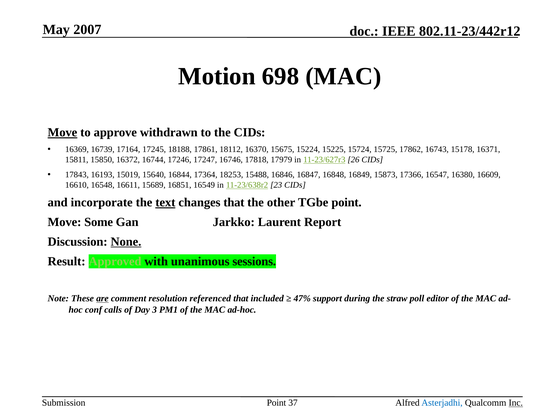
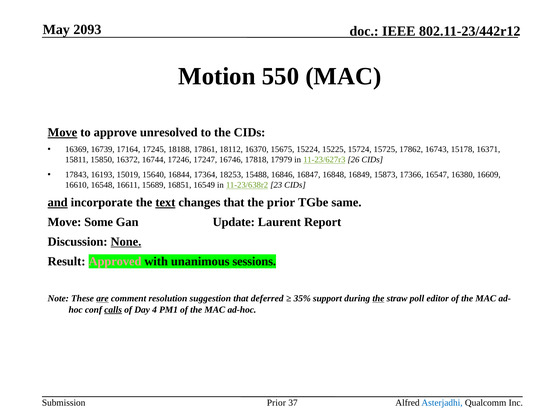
2007: 2007 -> 2093
698: 698 -> 550
withdrawn: withdrawn -> unresolved
and underline: none -> present
the other: other -> prior
TGbe point: point -> same
Jarkko: Jarkko -> Update
Approved colour: light green -> pink
referenced: referenced -> suggestion
included: included -> deferred
47%: 47% -> 35%
the at (378, 298) underline: none -> present
calls underline: none -> present
3: 3 -> 4
Point at (276, 403): Point -> Prior
Inc underline: present -> none
